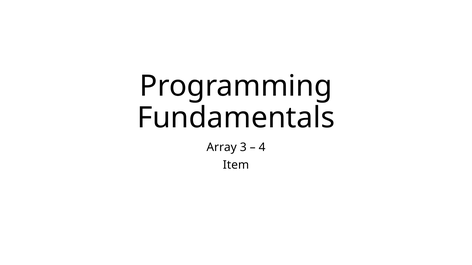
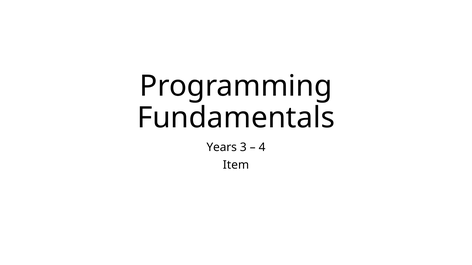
Array: Array -> Years
